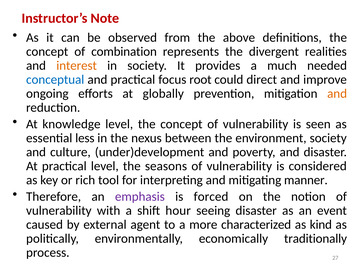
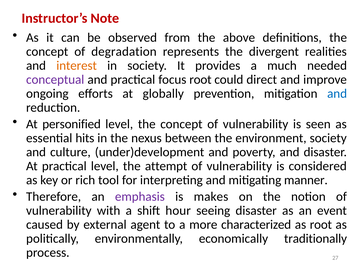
combination: combination -> degradation
conceptual colour: blue -> purple
and at (337, 94) colour: orange -> blue
knowledge: knowledge -> personified
less: less -> hits
seasons: seasons -> attempt
forced: forced -> makes
as kind: kind -> root
